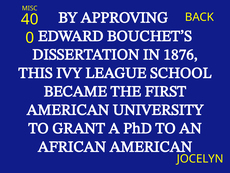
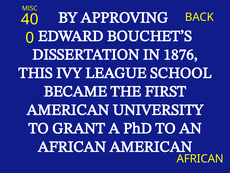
JOCELYN at (200, 158): JOCELYN -> AFRICAN
